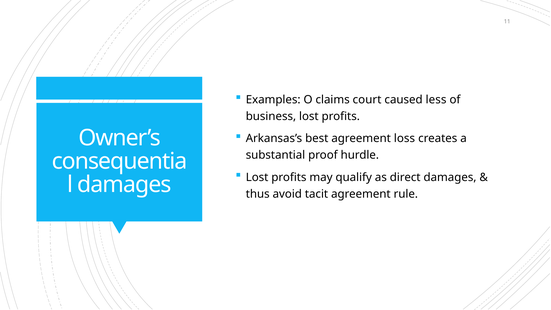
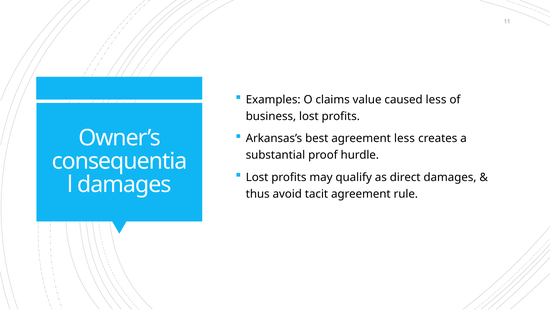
court: court -> value
agreement loss: loss -> less
